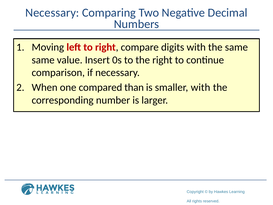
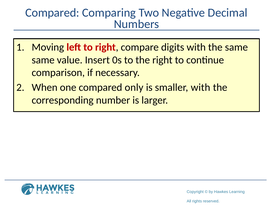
Necessary at (52, 13): Necessary -> Compared
than: than -> only
